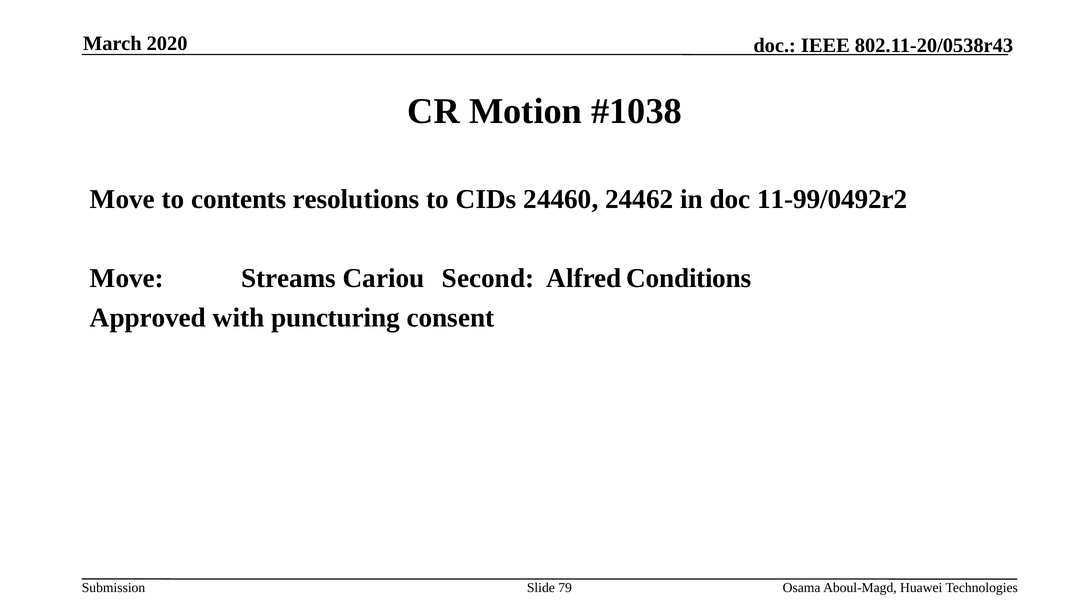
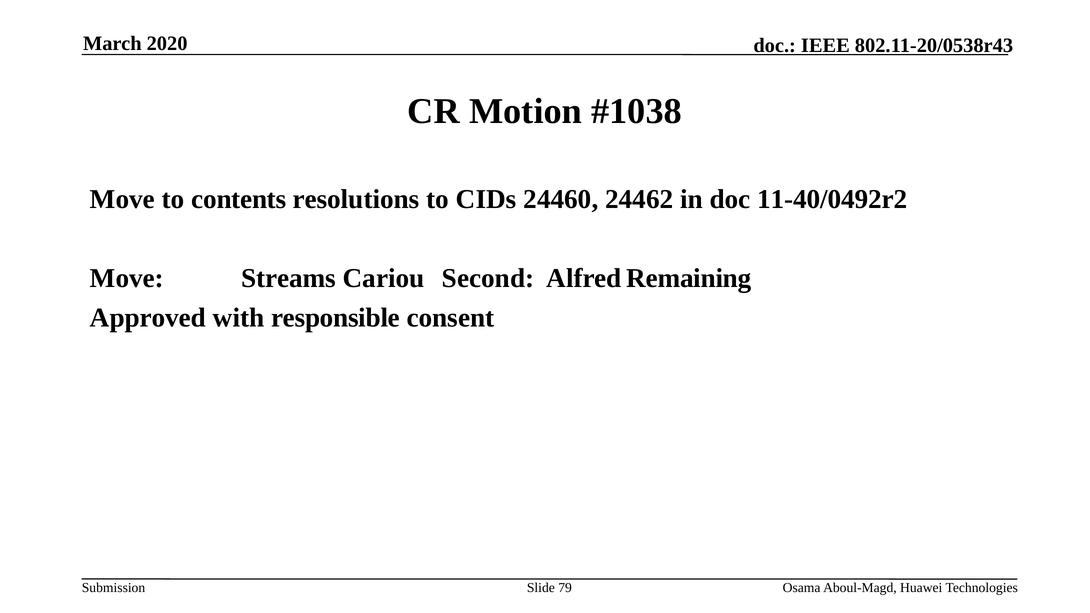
11-99/0492r2: 11-99/0492r2 -> 11-40/0492r2
Conditions: Conditions -> Remaining
puncturing: puncturing -> responsible
